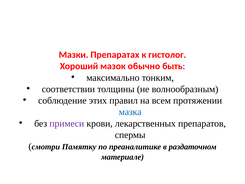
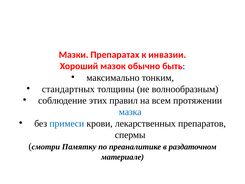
гистолог: гистолог -> инвазии
соответствии: соответствии -> стандартных
примеси colour: purple -> blue
